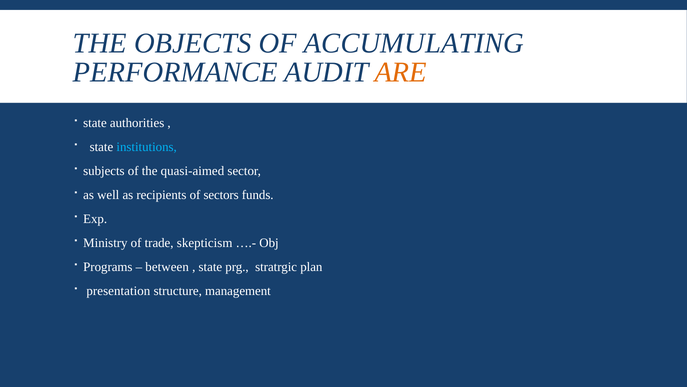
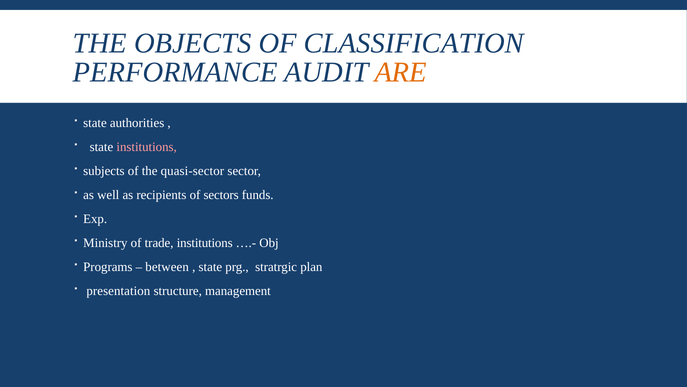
ACCUMULATING: ACCUMULATING -> CLASSIFICATION
institutions at (147, 147) colour: light blue -> pink
quasi-aimed: quasi-aimed -> quasi-sector
trade skepticism: skepticism -> institutions
